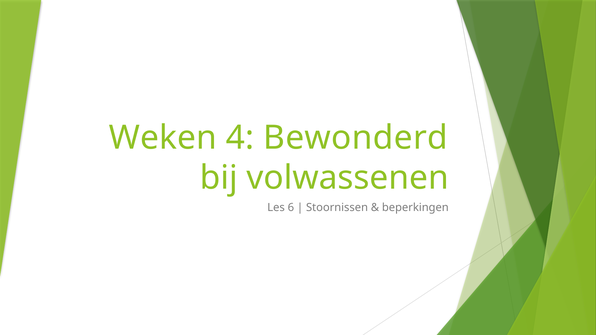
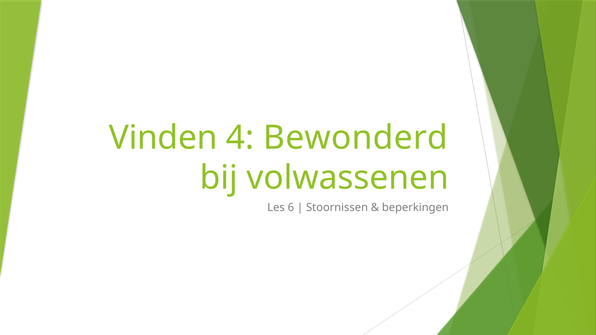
Weken: Weken -> Vinden
